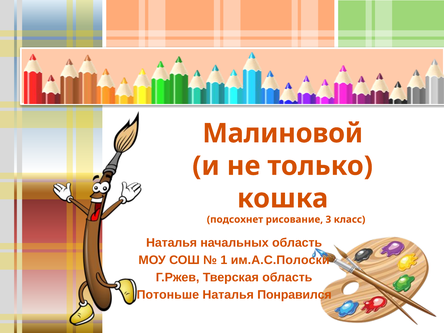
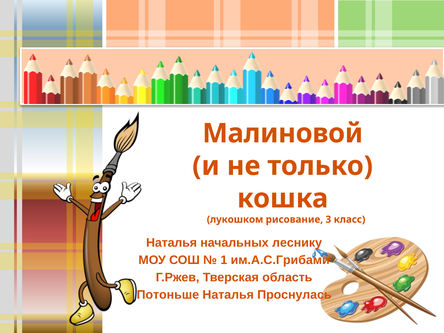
подсохнет: подсохнет -> лукошком
начальных область: область -> леснику
им.А.С.Полоски: им.А.С.Полоски -> им.А.С.Грибами
Понравился: Понравился -> Проснулась
